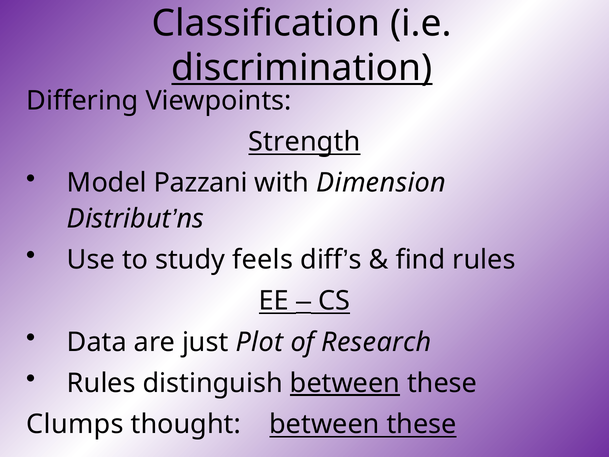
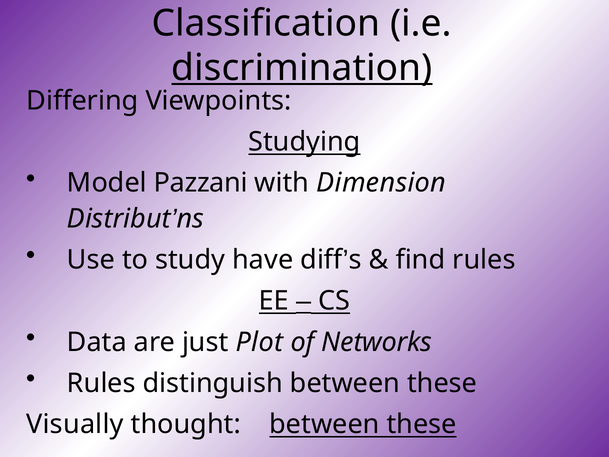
Strength: Strength -> Studying
feels: feels -> have
Research: Research -> Networks
between at (345, 383) underline: present -> none
Clumps: Clumps -> Visually
